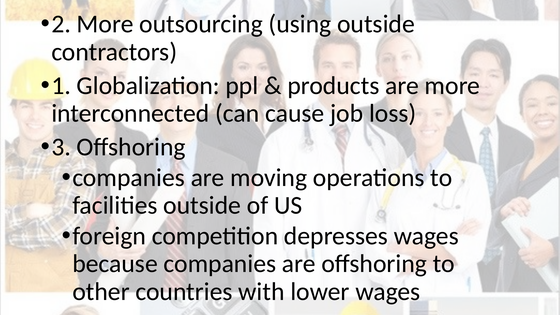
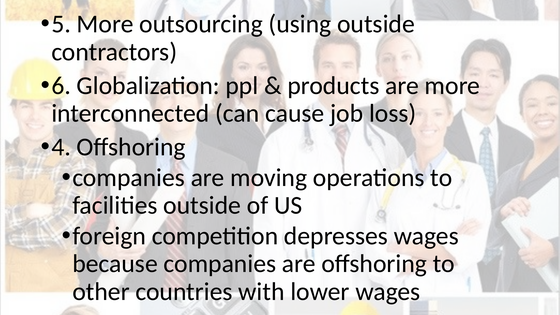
2: 2 -> 5
1: 1 -> 6
3: 3 -> 4
